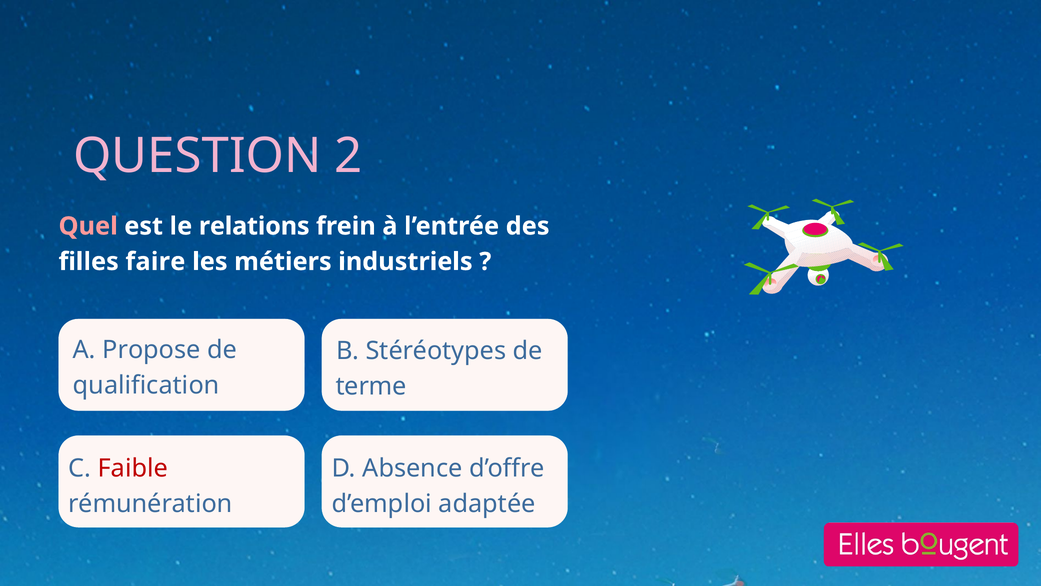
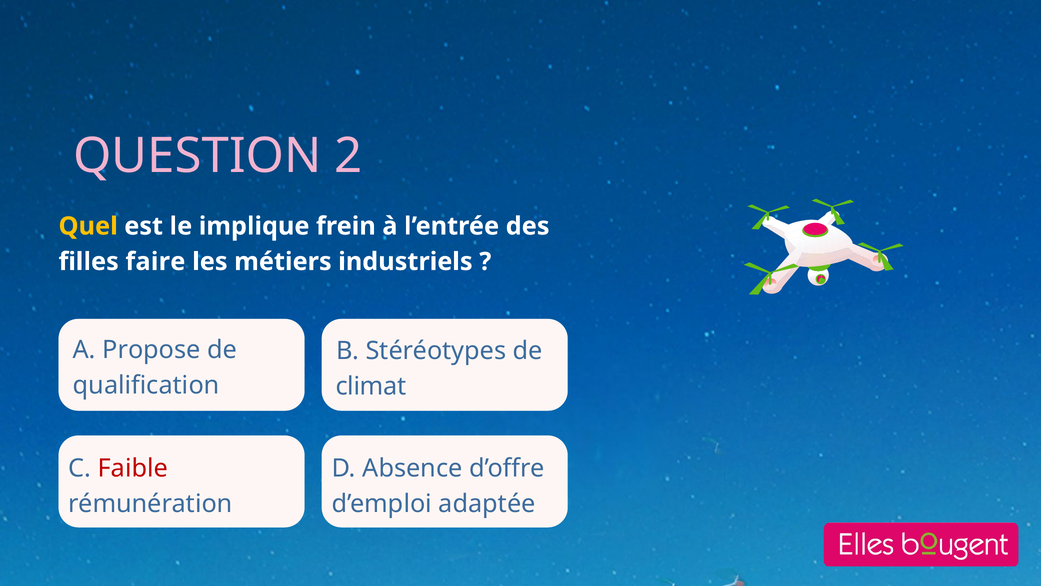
Quel colour: pink -> yellow
relations: relations -> implique
terme: terme -> climat
